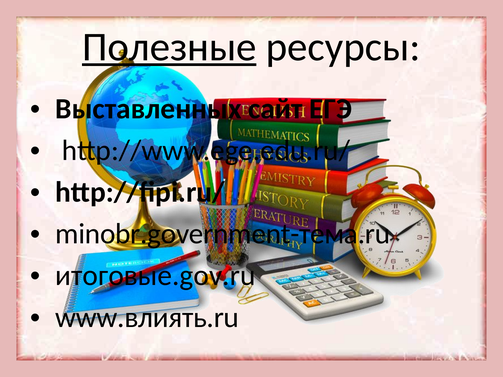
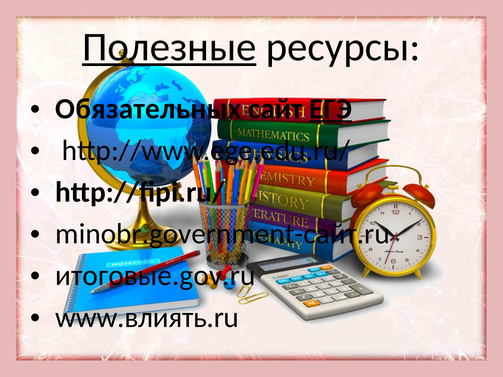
Выставленных: Выставленных -> Обязательных
ЕГЭ underline: none -> present
minobr.government-тема.ru: minobr.government-тема.ru -> minobr.government-сайт.ru
